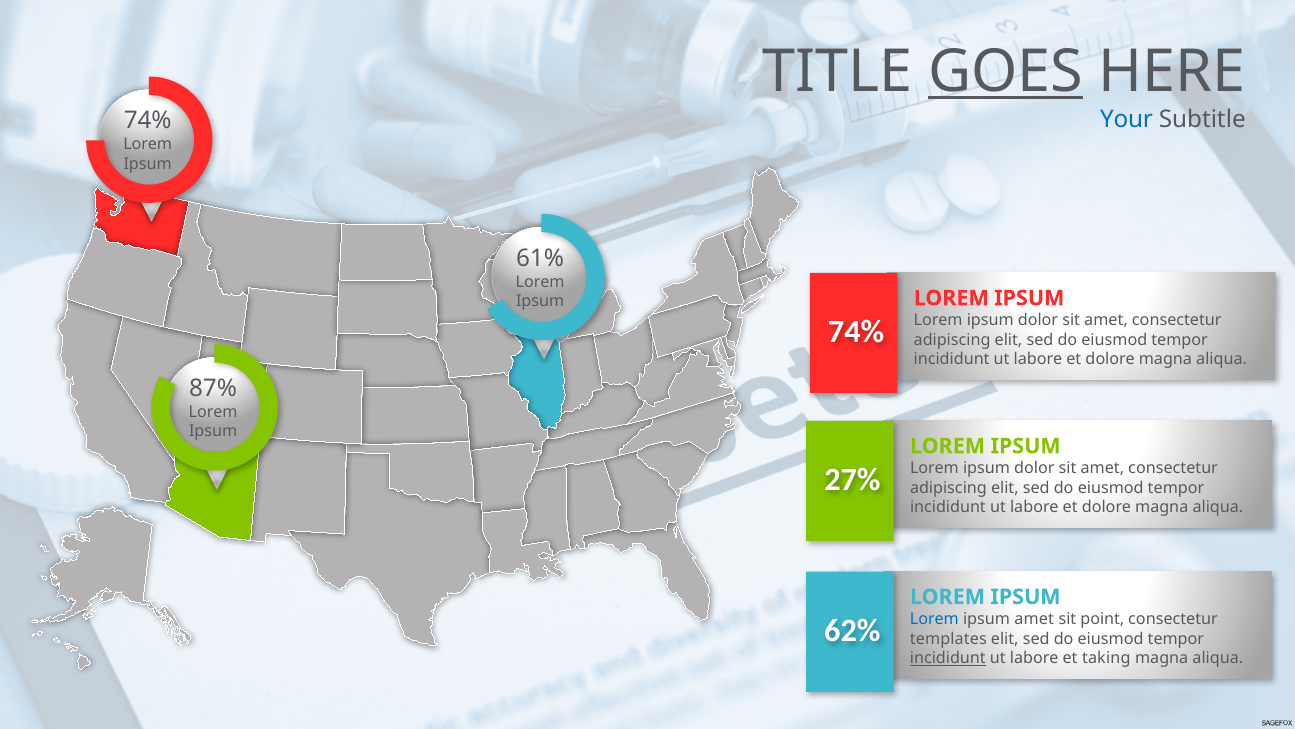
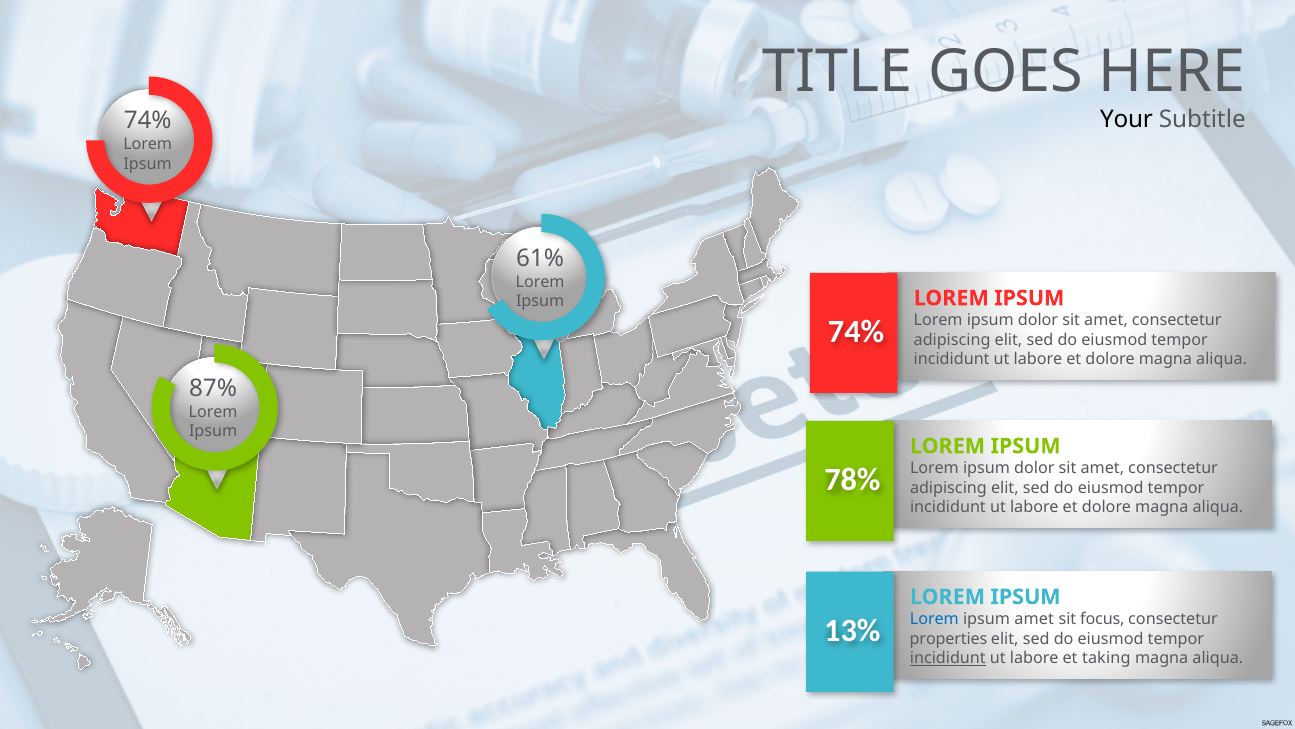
GOES underline: present -> none
Your colour: blue -> black
27%: 27% -> 78%
point: point -> focus
62%: 62% -> 13%
templates: templates -> properties
